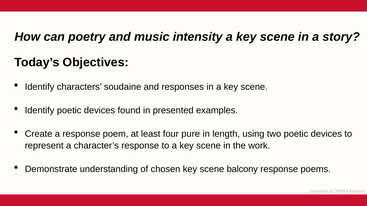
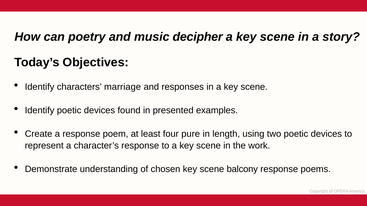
intensity: intensity -> decipher
soudaine: soudaine -> marriage
